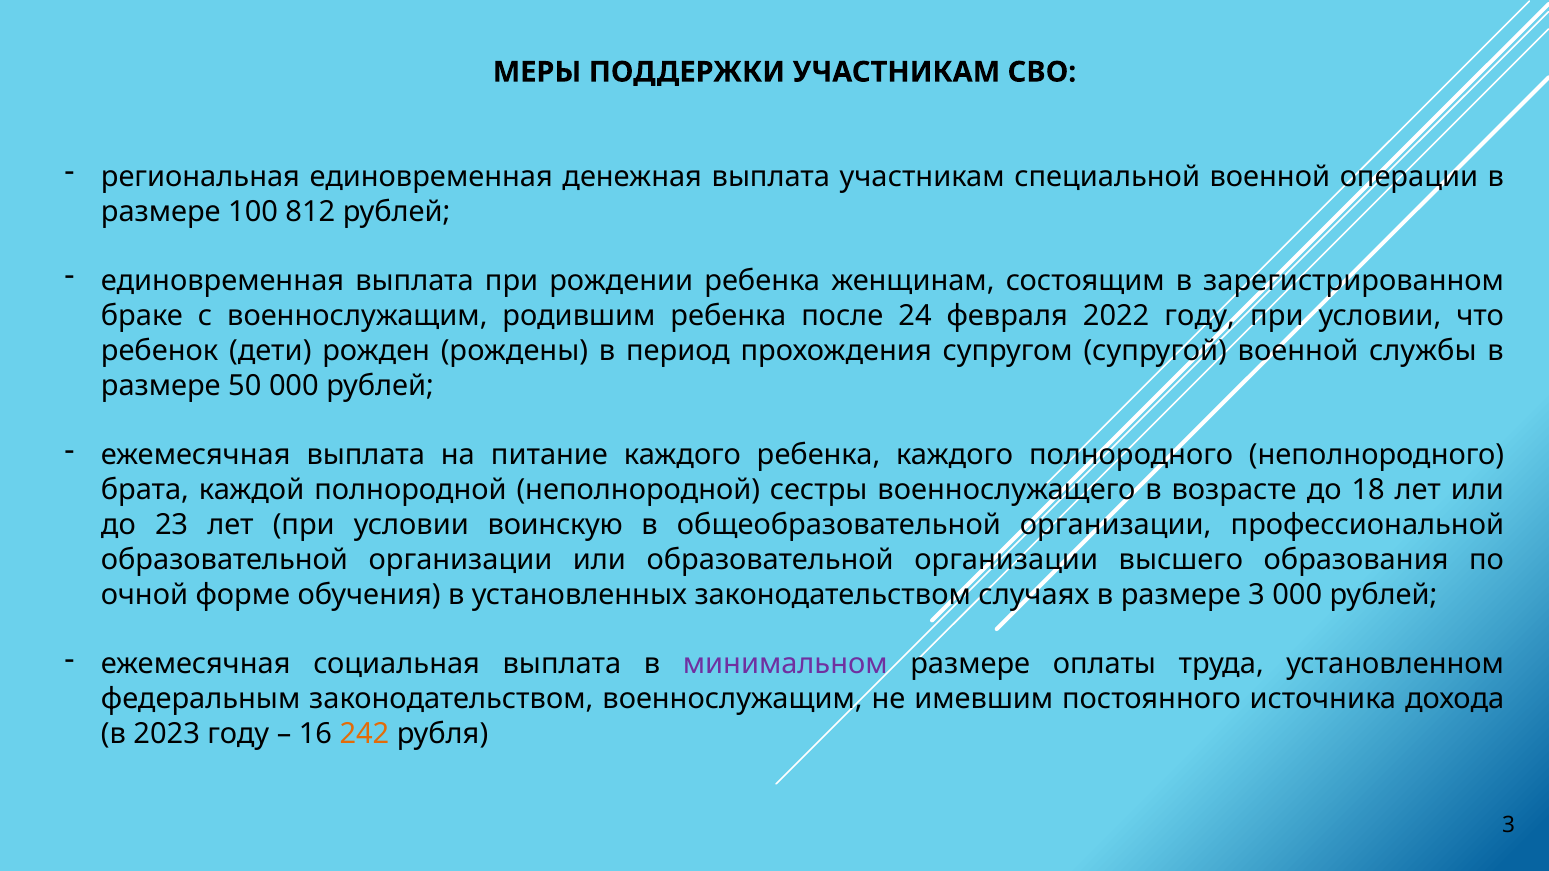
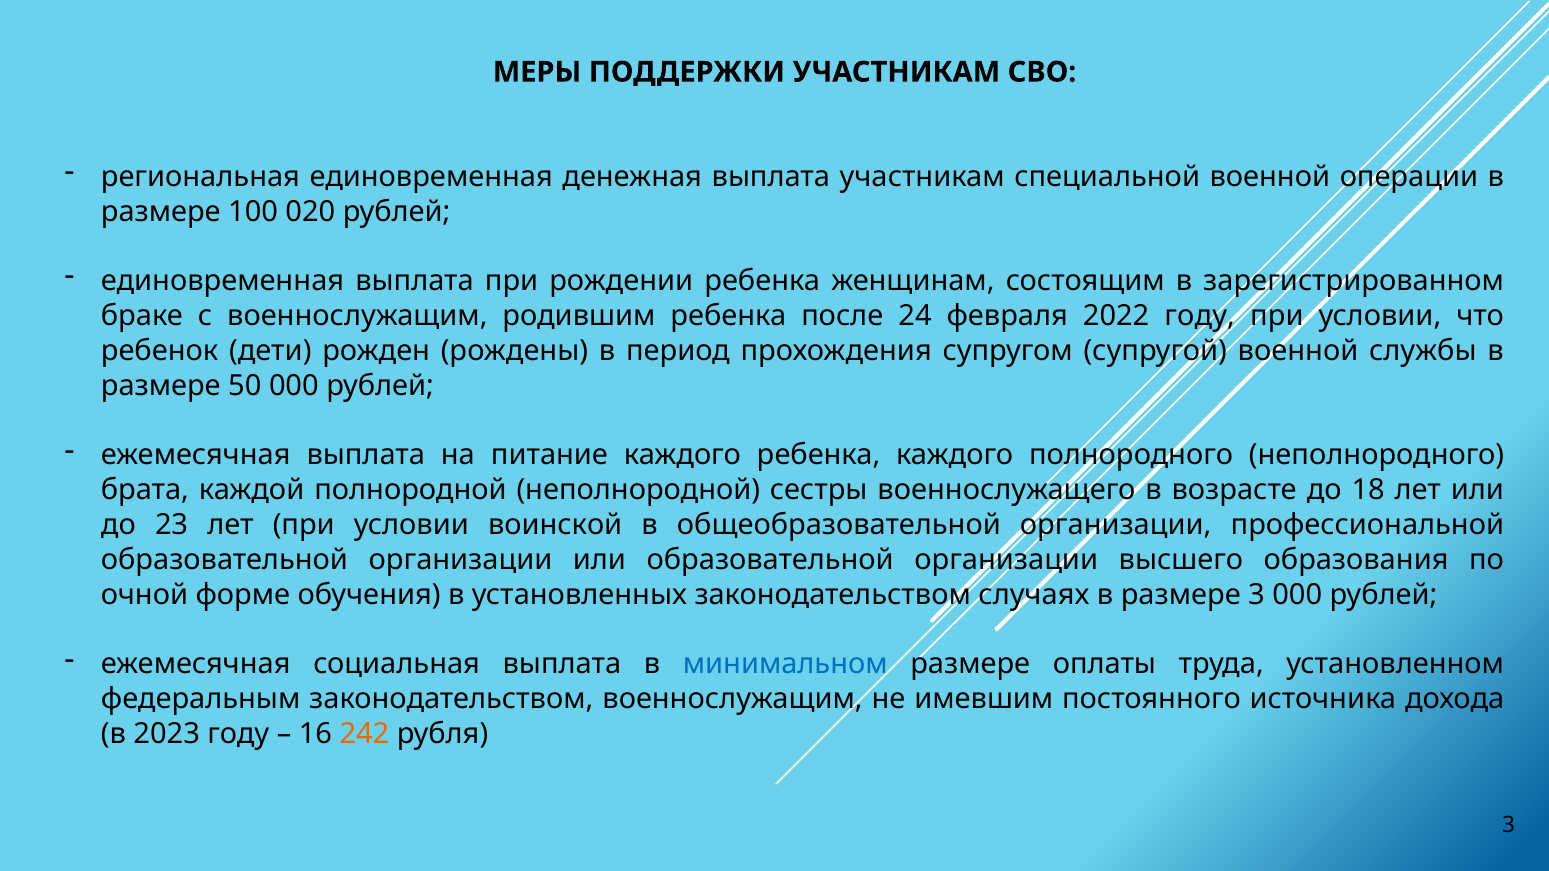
812: 812 -> 020
воинскую: воинскую -> воинской
минимальном colour: purple -> blue
